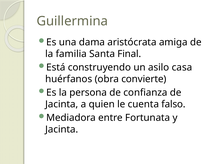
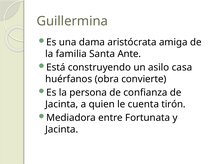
Final: Final -> Ante
falso: falso -> tirón
